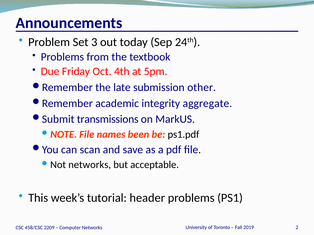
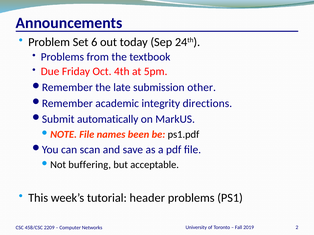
3: 3 -> 6
aggregate: aggregate -> directions
transmissions: transmissions -> automatically
networks at (90, 165): networks -> buffering
